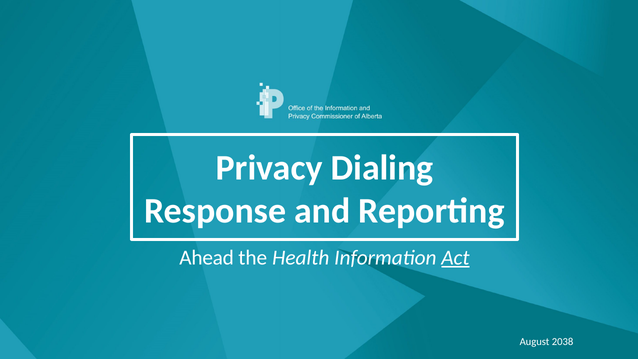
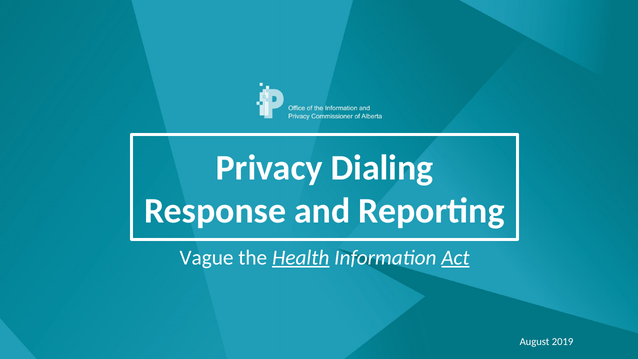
Ahead: Ahead -> Vague
Health underline: none -> present
2038: 2038 -> 2019
